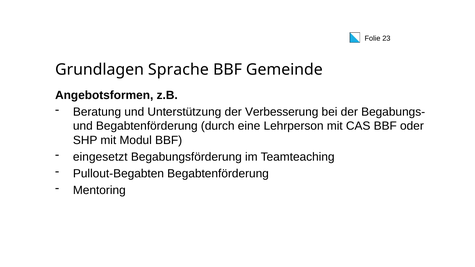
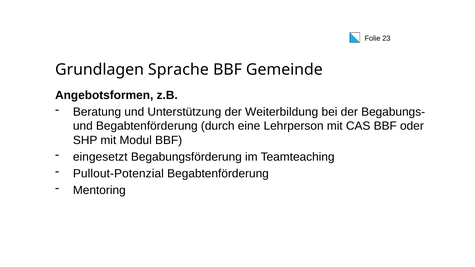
Verbesserung: Verbesserung -> Weiterbildung
Pullout-Begabten: Pullout-Begabten -> Pullout-Potenzial
